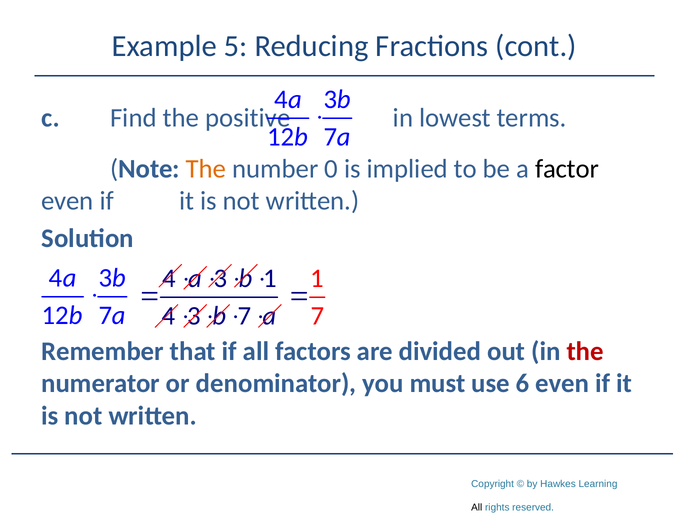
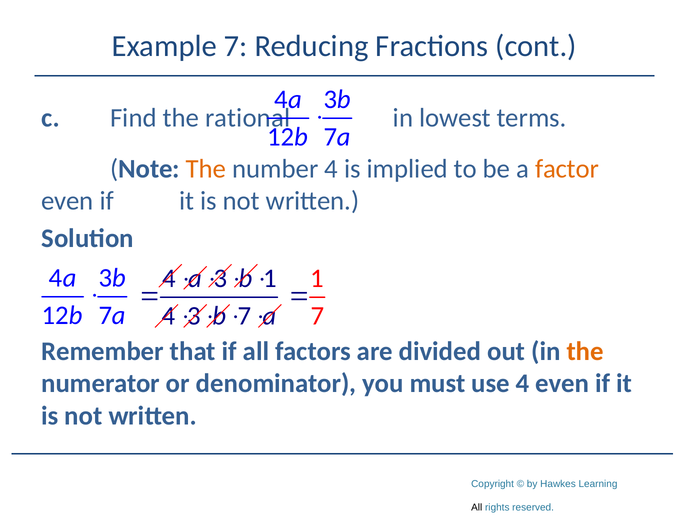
Example 5: 5 -> 7
positive: positive -> rational
number 0: 0 -> 4
factor colour: black -> orange
the at (585, 351) colour: red -> orange
use 6: 6 -> 4
